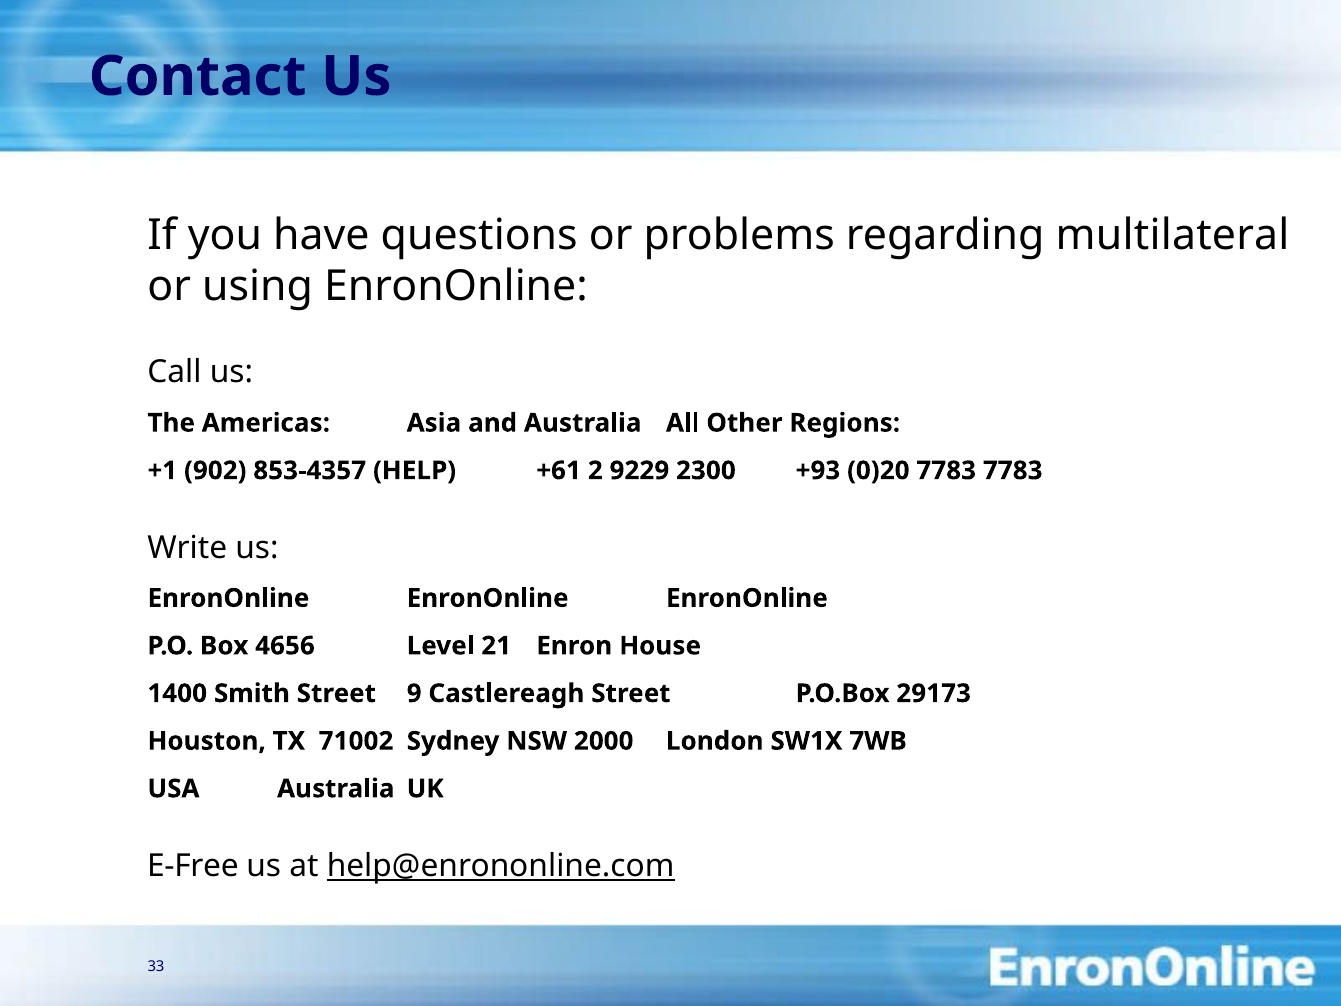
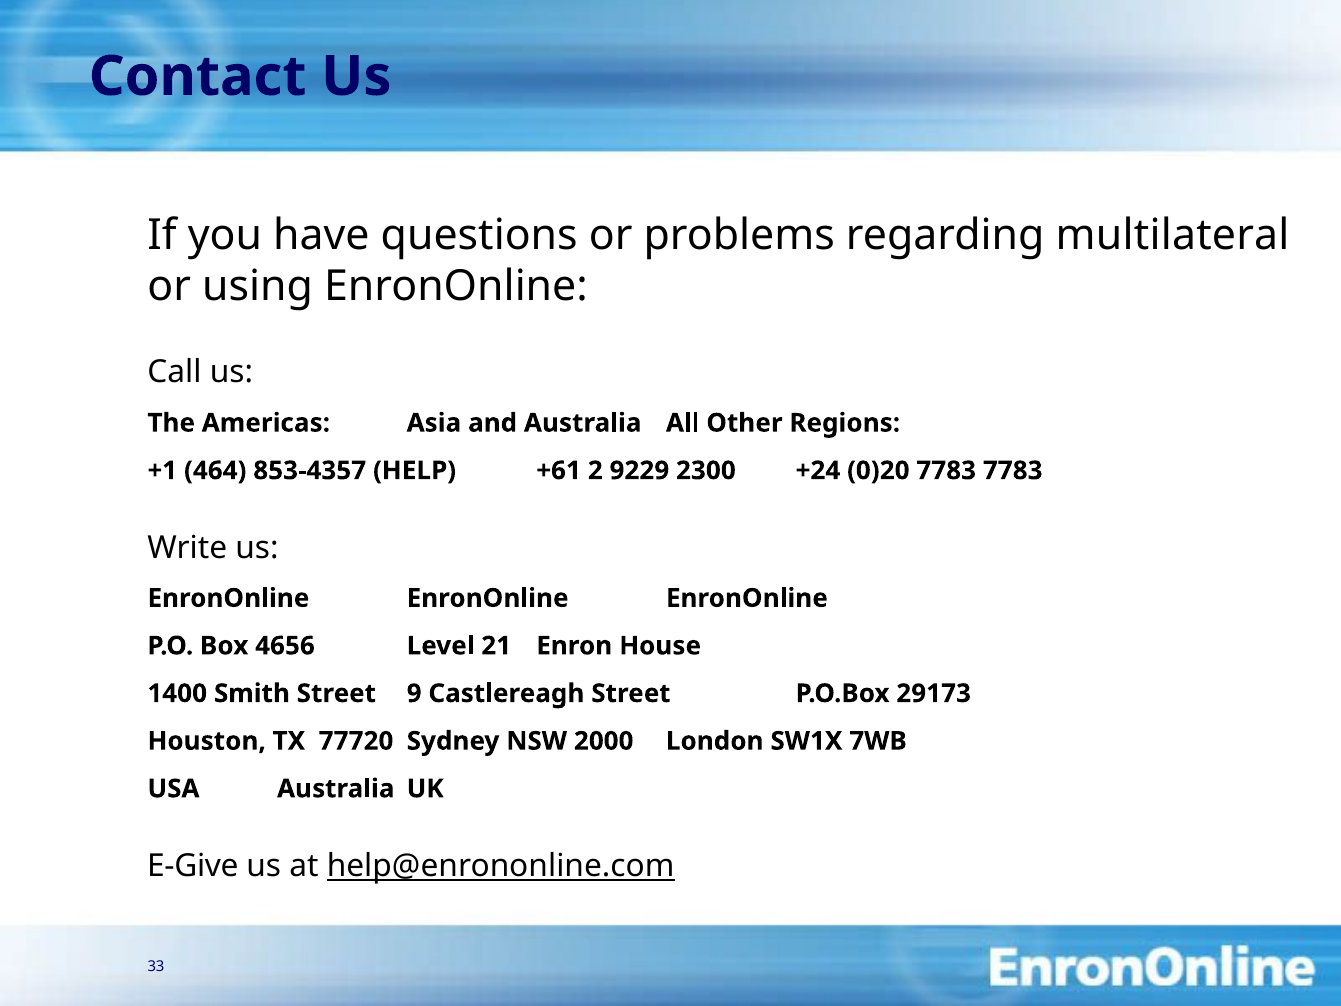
902: 902 -> 464
+93: +93 -> +24
71002: 71002 -> 77720
E-Free: E-Free -> E-Give
